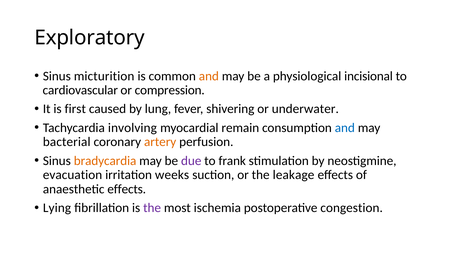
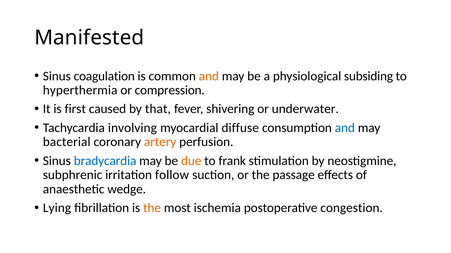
Exploratory: Exploratory -> Manifested
micturition: micturition -> coagulation
incisional: incisional -> subsiding
cardiovascular: cardiovascular -> hyperthermia
lung: lung -> that
remain: remain -> diffuse
bradycardia colour: orange -> blue
due colour: purple -> orange
evacuation: evacuation -> subphrenic
weeks: weeks -> follow
leakage: leakage -> passage
anaesthetic effects: effects -> wedge
the at (152, 208) colour: purple -> orange
